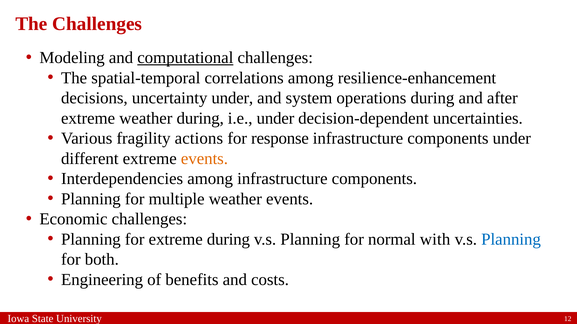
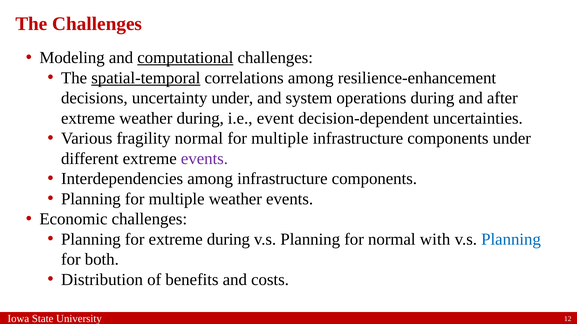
spatial-temporal underline: none -> present
i.e under: under -> event
fragility actions: actions -> normal
response at (280, 139): response -> multiple
events at (204, 159) colour: orange -> purple
Engineering: Engineering -> Distribution
